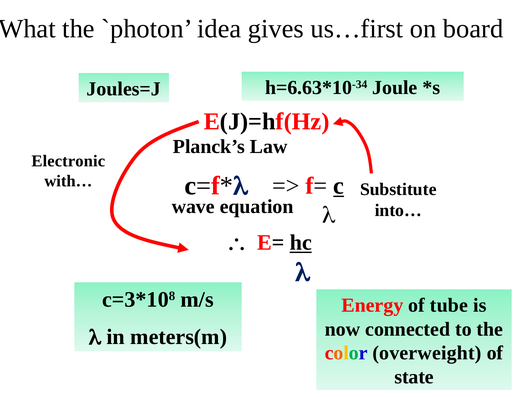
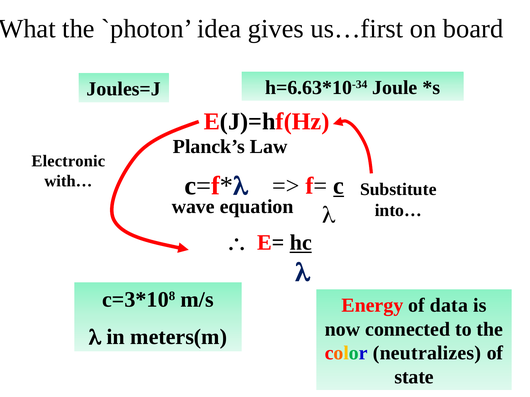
tube: tube -> data
overweight: overweight -> neutralizes
